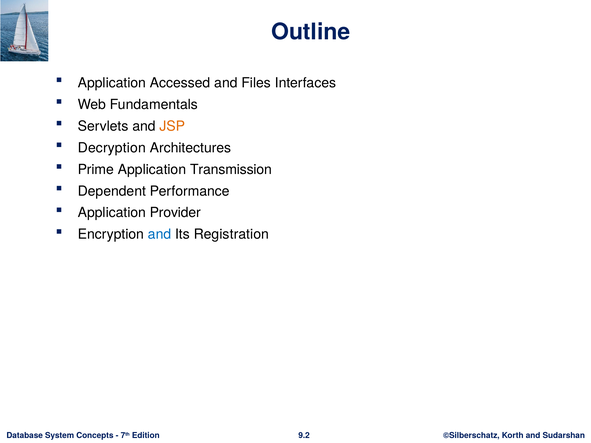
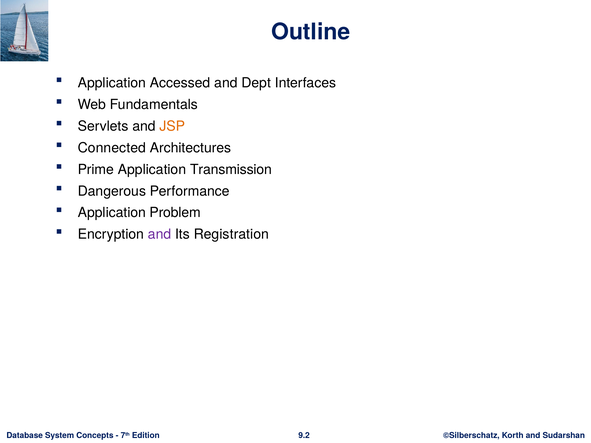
Files: Files -> Dept
Decryption: Decryption -> Connected
Dependent: Dependent -> Dangerous
Provider: Provider -> Problem
and at (160, 234) colour: blue -> purple
